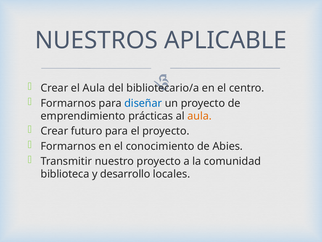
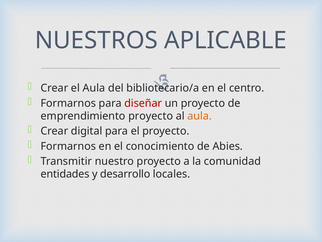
diseñar colour: blue -> red
emprendimiento prácticas: prácticas -> proyecto
futuro: futuro -> digital
biblioteca: biblioteca -> entidades
